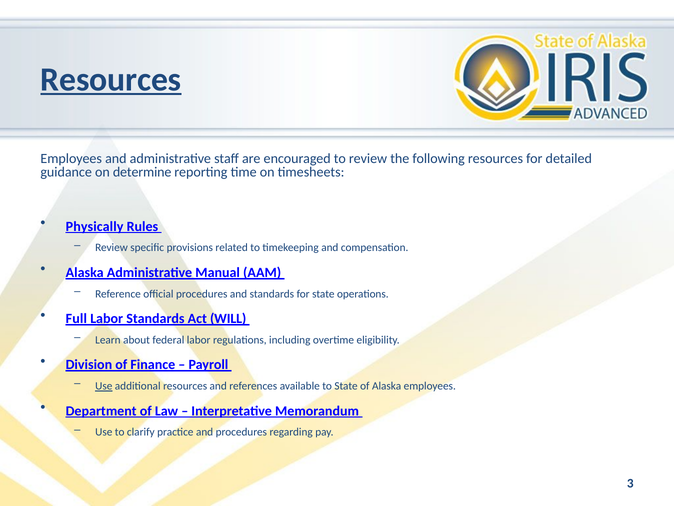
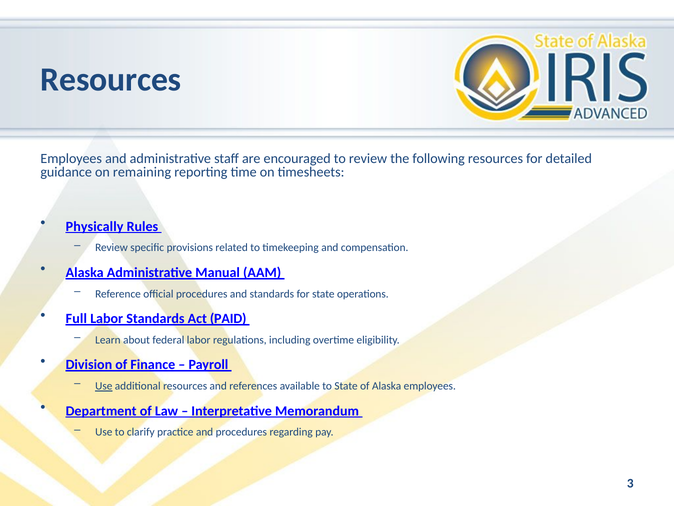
Resources at (111, 79) underline: present -> none
determine: determine -> remaining
WILL: WILL -> PAID
